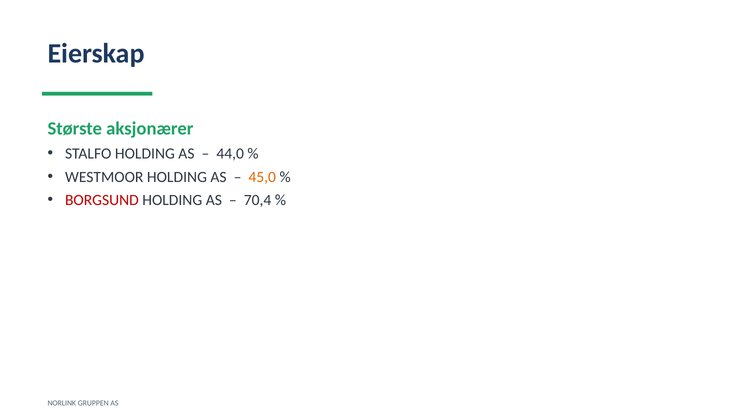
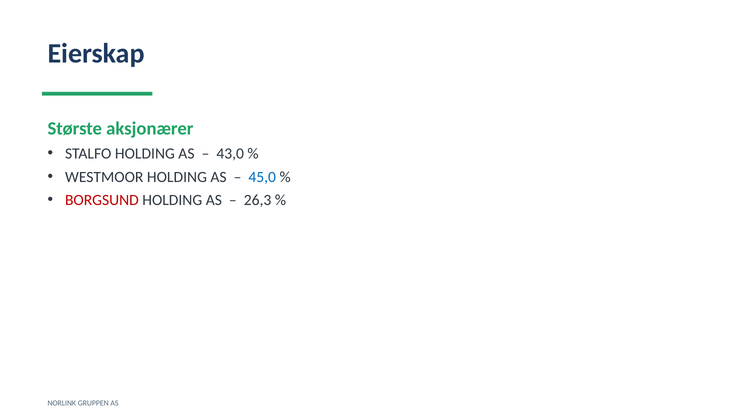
44,0: 44,0 -> 43,0
45,0 colour: orange -> blue
70,4: 70,4 -> 26,3
